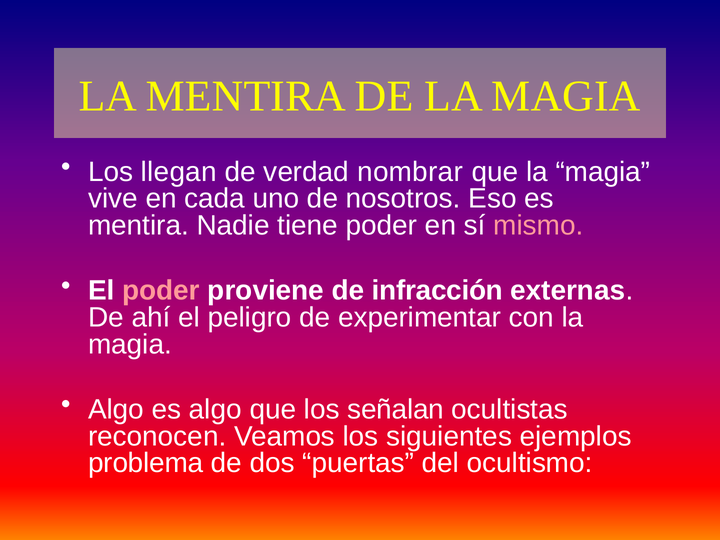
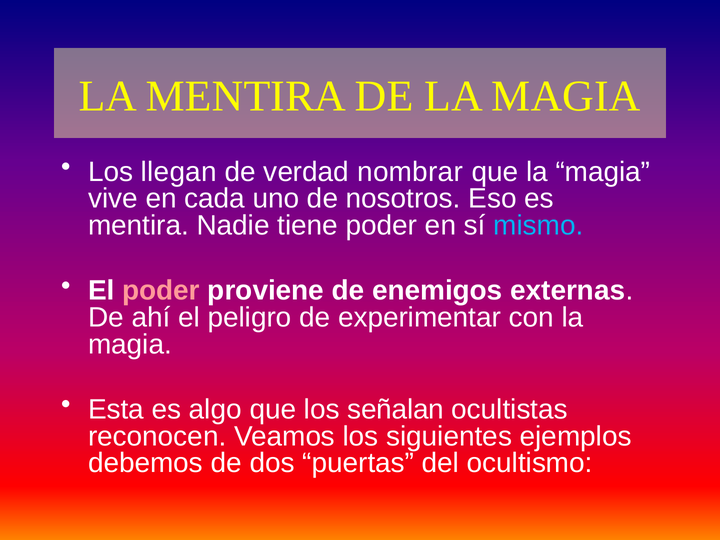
mismo colour: pink -> light blue
infracción: infracción -> enemigos
Algo at (116, 409): Algo -> Esta
problema: problema -> debemos
